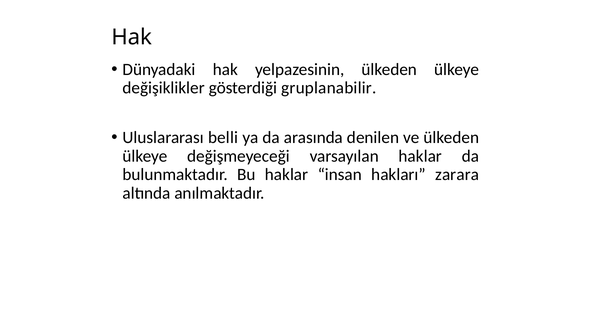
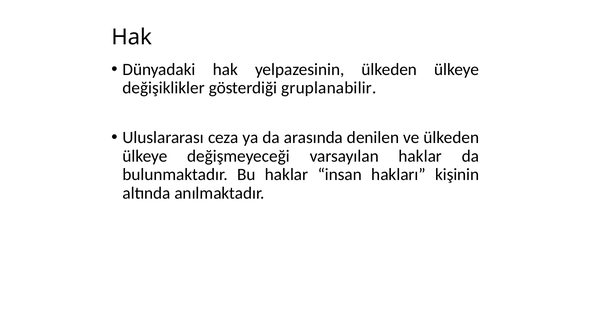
belli: belli -> ceza
zarara: zarara -> kişinin
